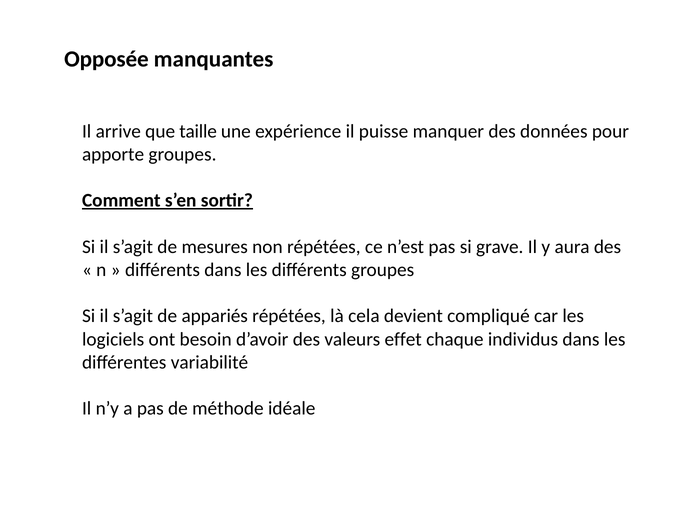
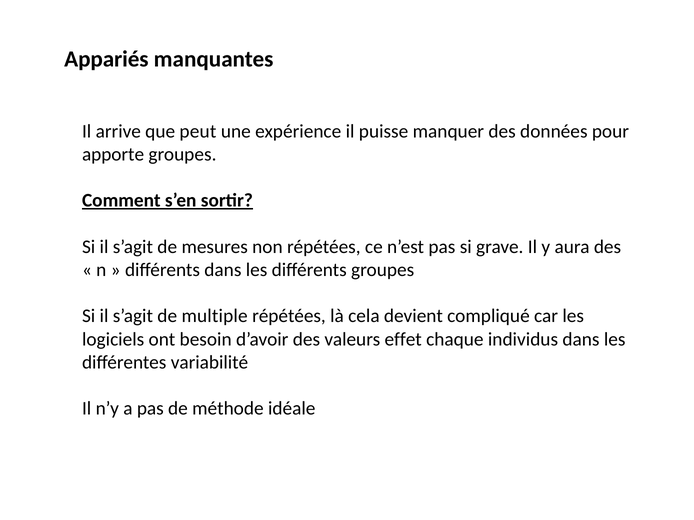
Opposée: Opposée -> Appariés
taille: taille -> peut
appariés: appariés -> multiple
